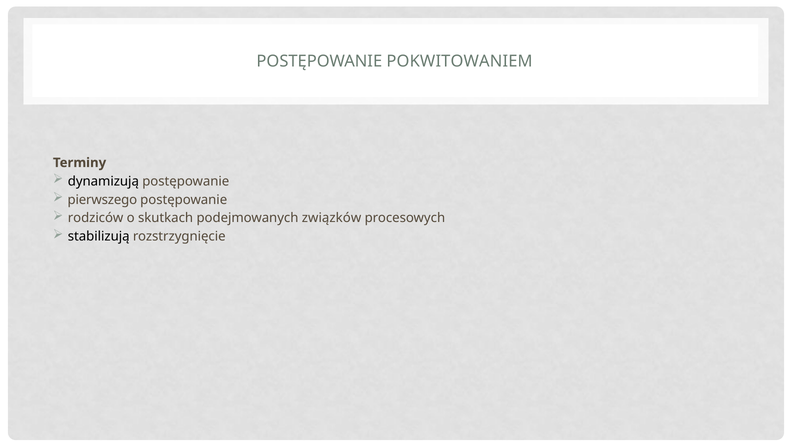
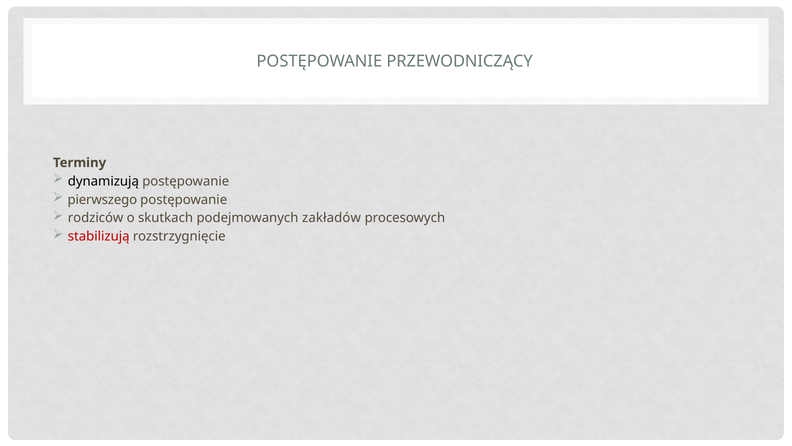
POKWITOWANIEM: POKWITOWANIEM -> PRZEWODNICZĄCY
związków: związków -> zakładów
stabilizują colour: black -> red
